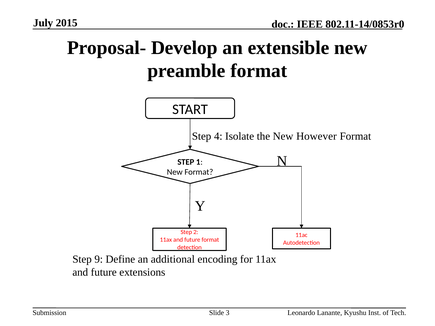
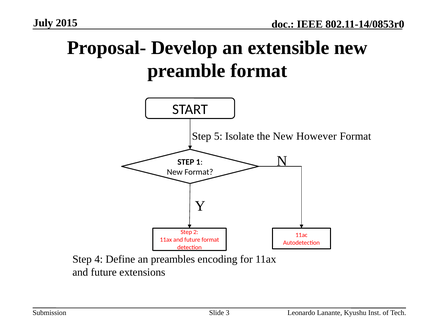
4: 4 -> 5
9: 9 -> 4
additional: additional -> preambles
